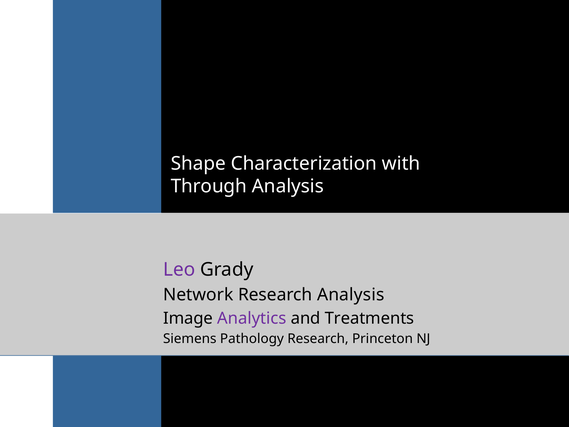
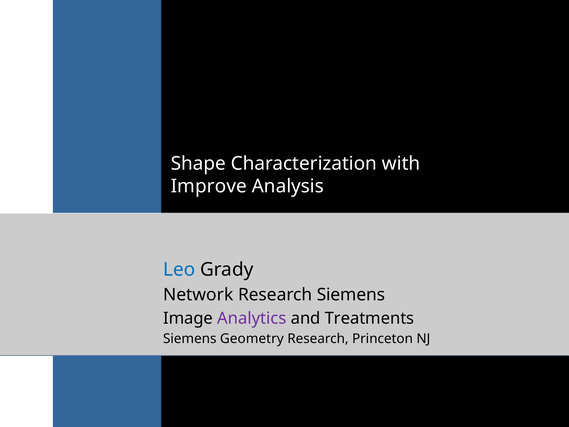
Through: Through -> Improve
Leo colour: purple -> blue
Research Analysis: Analysis -> Siemens
Pathology: Pathology -> Geometry
